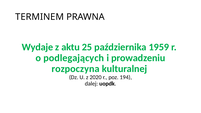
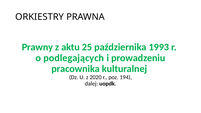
TERMINEM: TERMINEM -> ORKIESTRY
Wydaje: Wydaje -> Prawny
1959: 1959 -> 1993
rozpoczyna: rozpoczyna -> pracownika
